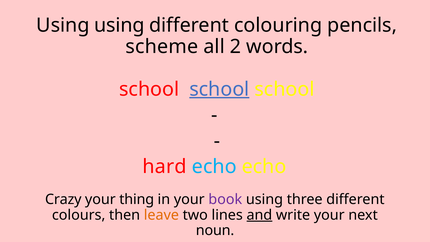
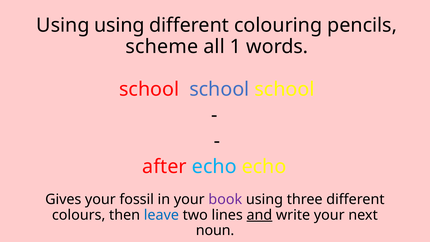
2: 2 -> 1
school at (219, 89) underline: present -> none
hard: hard -> after
Crazy: Crazy -> Gives
thing: thing -> fossil
leave colour: orange -> blue
